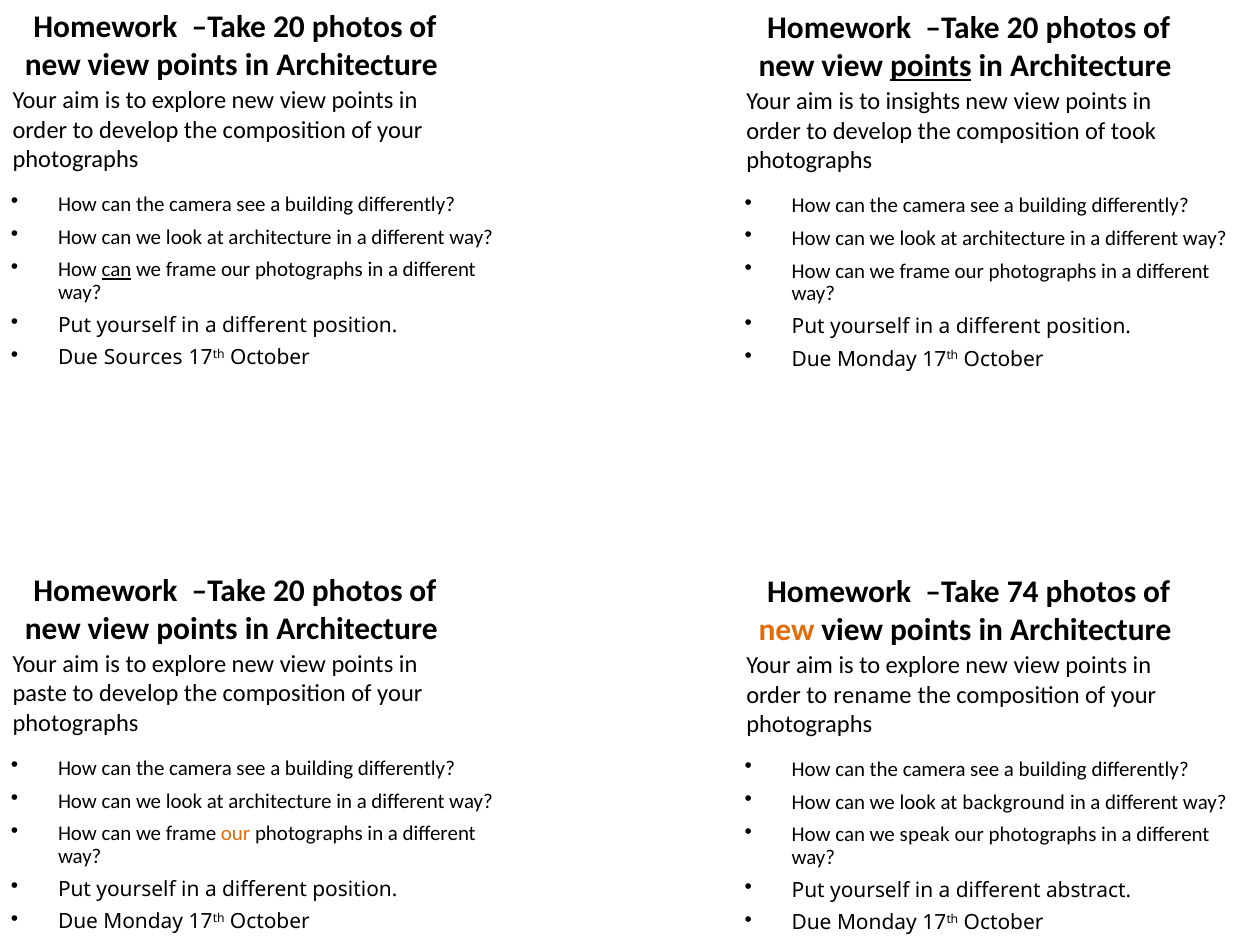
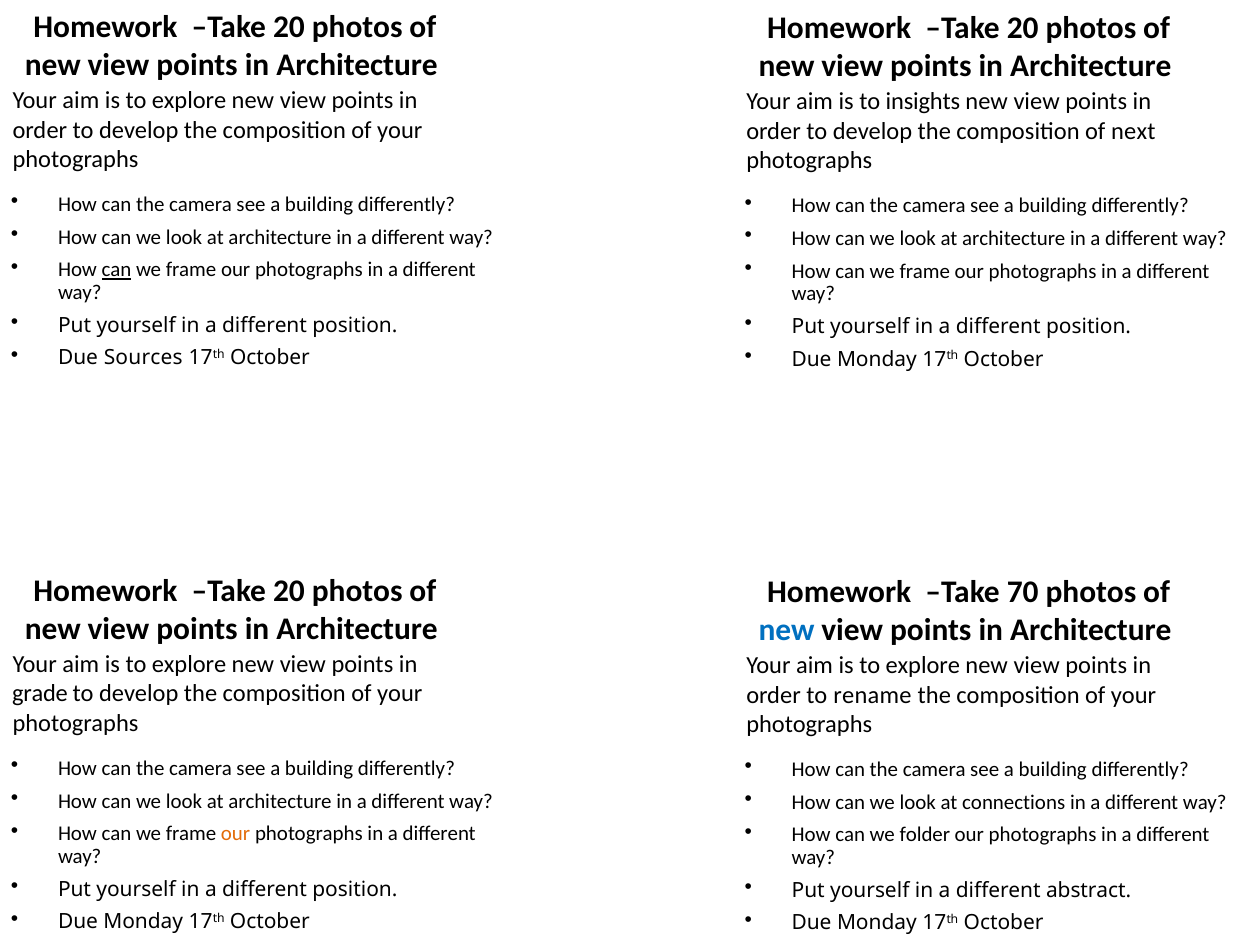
points at (931, 66) underline: present -> none
took: took -> next
74: 74 -> 70
new at (787, 630) colour: orange -> blue
paste: paste -> grade
background: background -> connections
speak: speak -> folder
